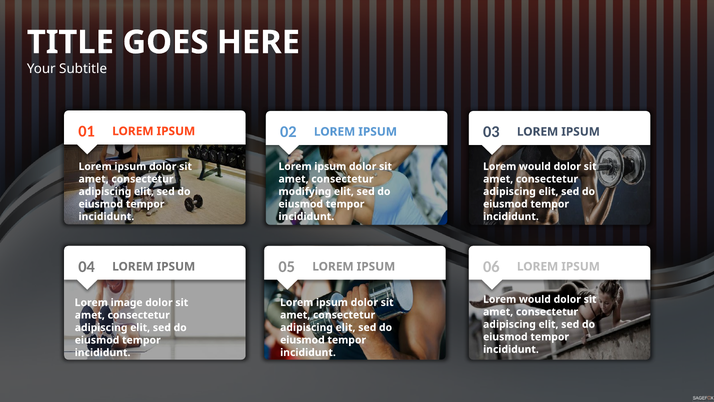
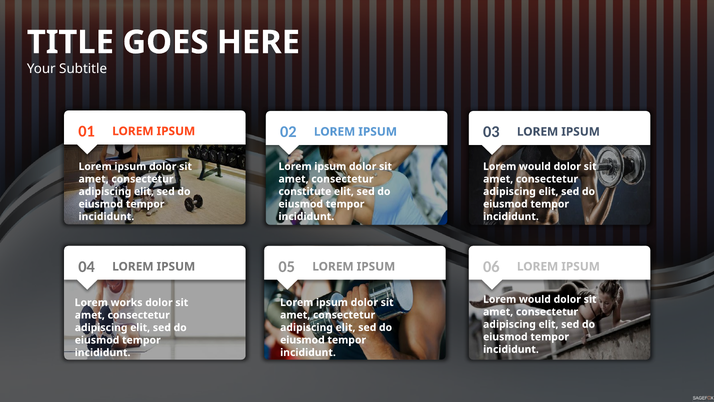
modifying: modifying -> constitute
image: image -> works
